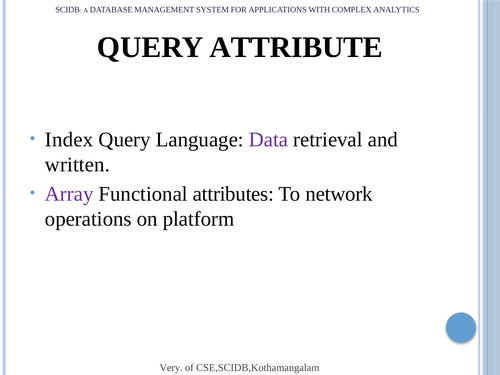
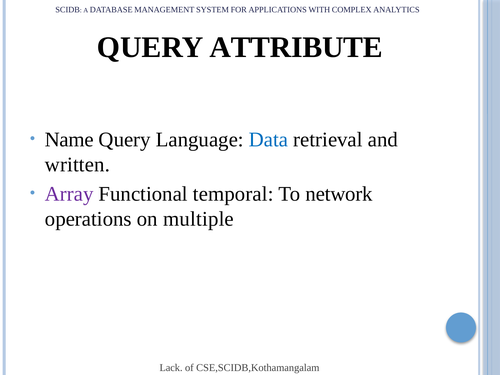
Index: Index -> Name
Data colour: purple -> blue
attributes: attributes -> temporal
platform: platform -> multiple
Very: Very -> Lack
